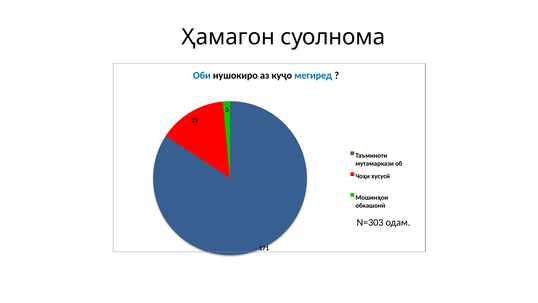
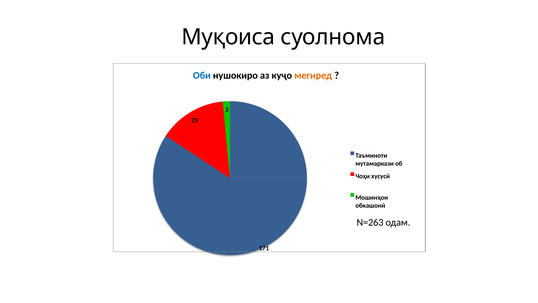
Ҳамагон: Ҳамагон -> Муқоиса
мегиред colour: blue -> orange
N=303: N=303 -> N=263
